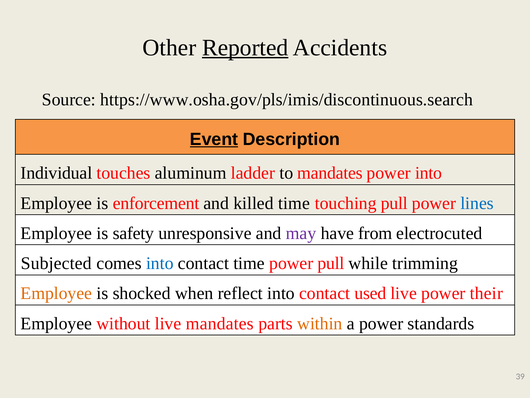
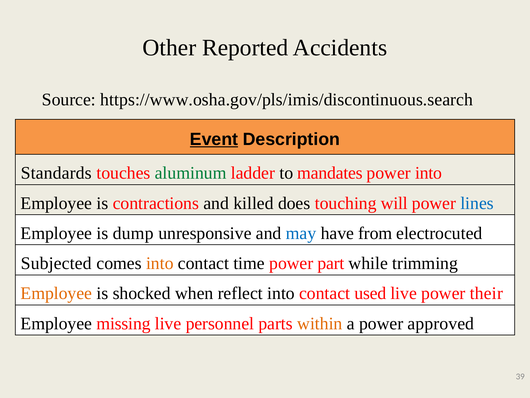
Reported underline: present -> none
Individual: Individual -> Standards
aluminum colour: black -> green
enforcement: enforcement -> contractions
killed time: time -> does
touching pull: pull -> will
safety: safety -> dump
may colour: purple -> blue
into at (160, 263) colour: blue -> orange
power pull: pull -> part
without: without -> missing
live mandates: mandates -> personnel
standards: standards -> approved
